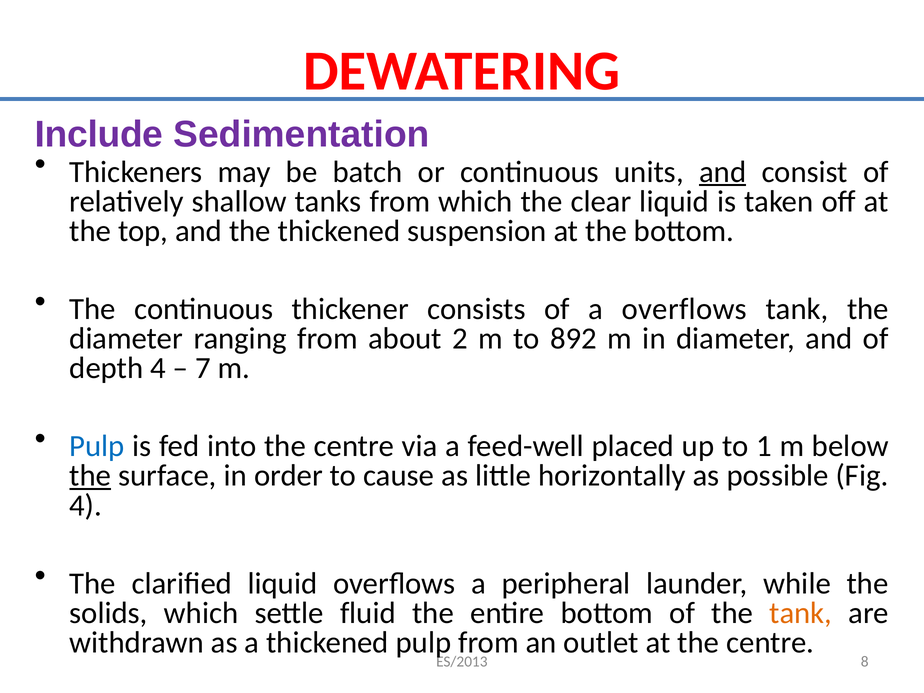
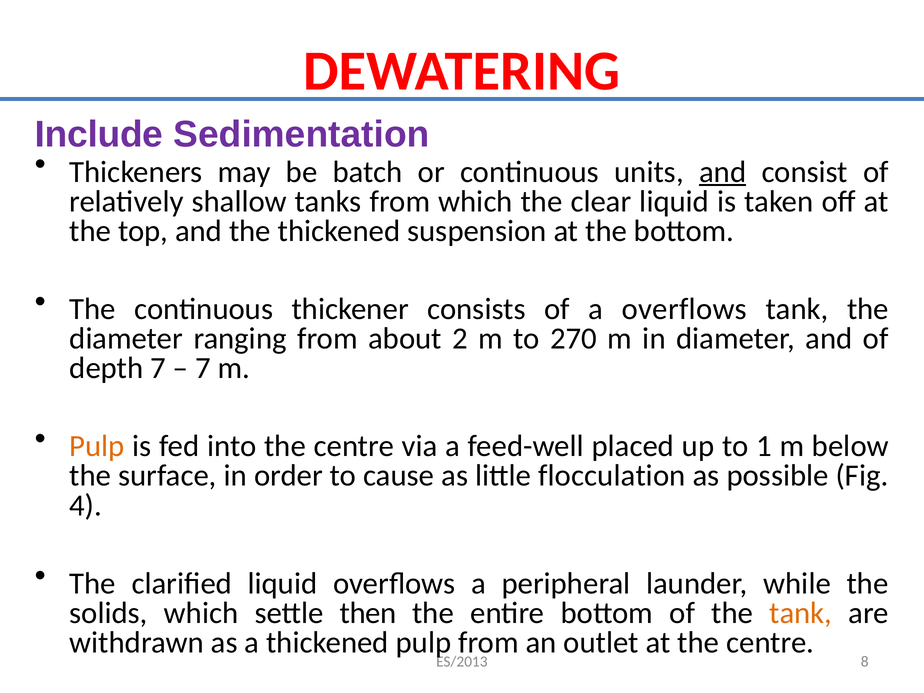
892: 892 -> 270
depth 4: 4 -> 7
Pulp at (97, 446) colour: blue -> orange
the at (90, 476) underline: present -> none
horizontally: horizontally -> flocculation
fluid: fluid -> then
